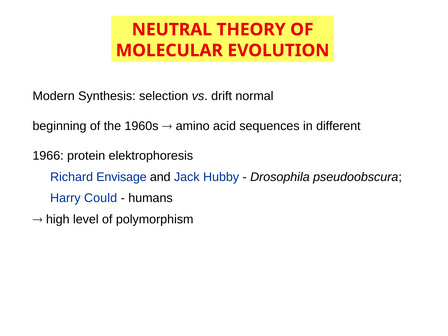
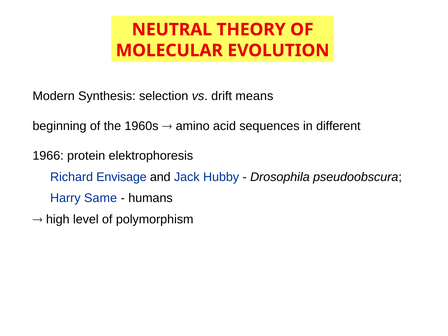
normal: normal -> means
Could: Could -> Same
